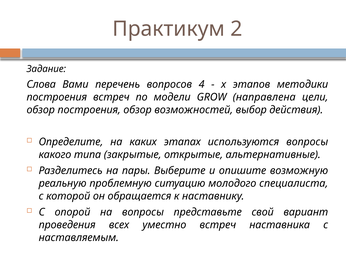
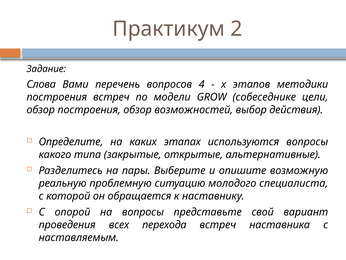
направлена: направлена -> собеседнике
уместно: уместно -> перехода
